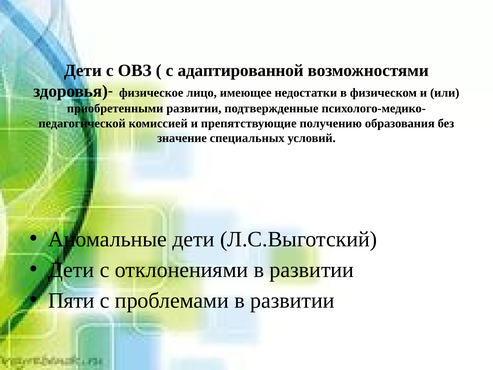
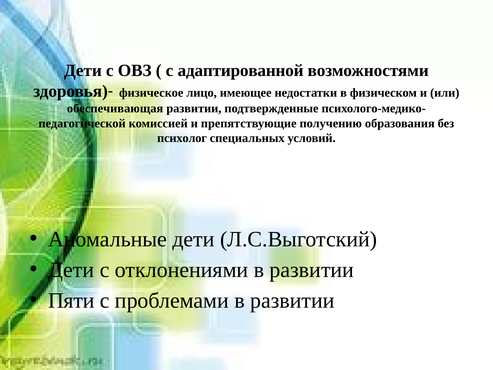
приобретенными: приобретенными -> обеспечивающая
значение: значение -> психолог
